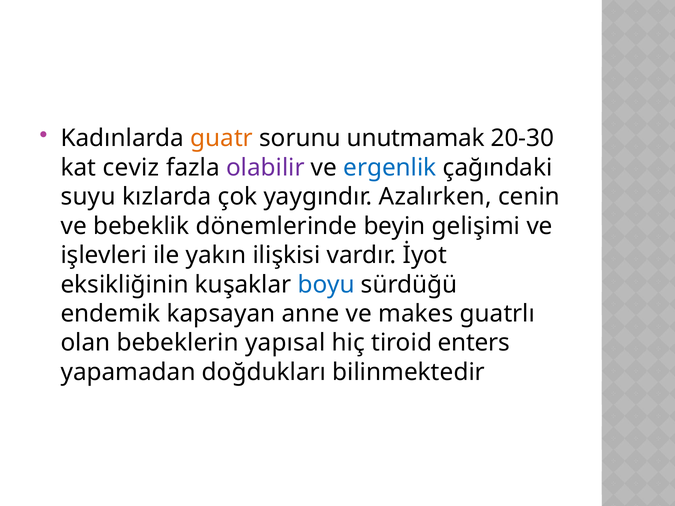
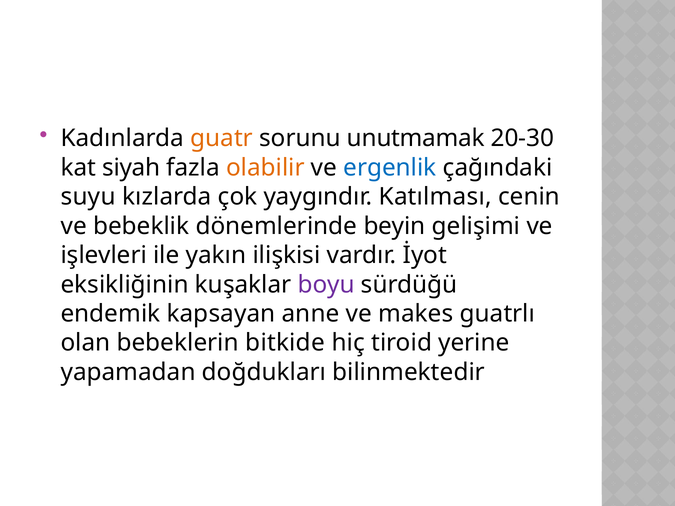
ceviz: ceviz -> siyah
olabilir colour: purple -> orange
Azalırken: Azalırken -> Katılması
boyu colour: blue -> purple
yapısal: yapısal -> bitkide
enters: enters -> yerine
